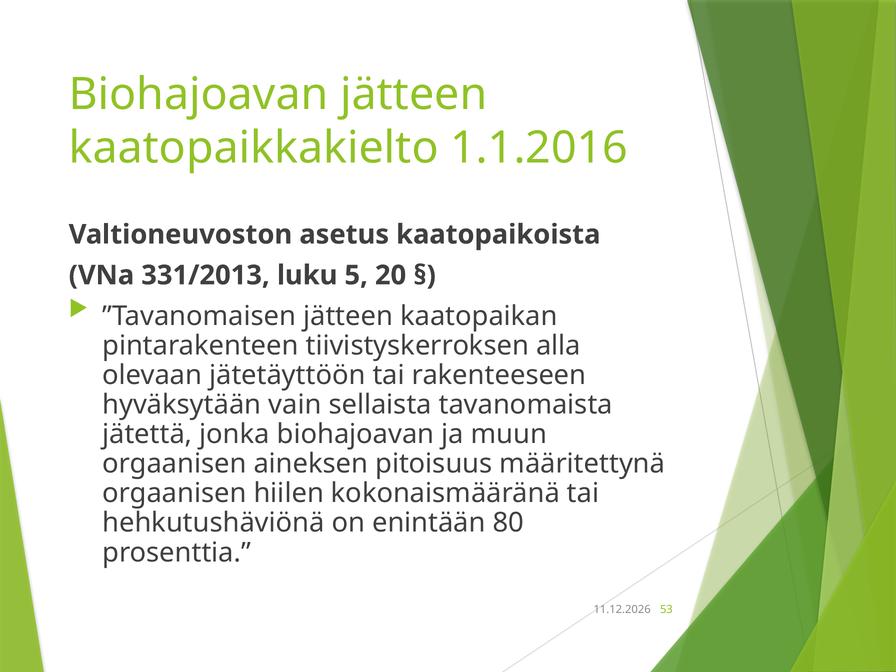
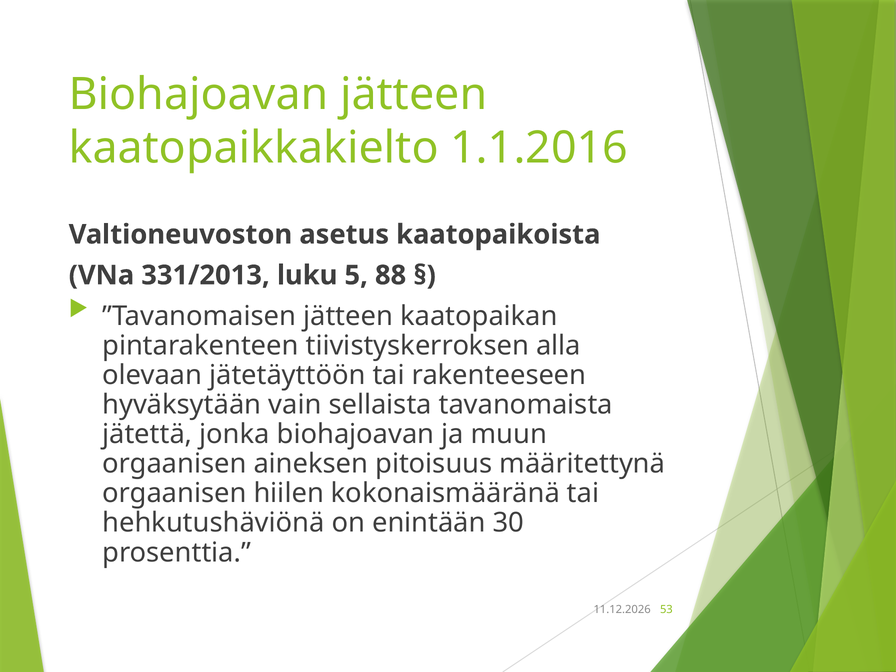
20: 20 -> 88
80: 80 -> 30
